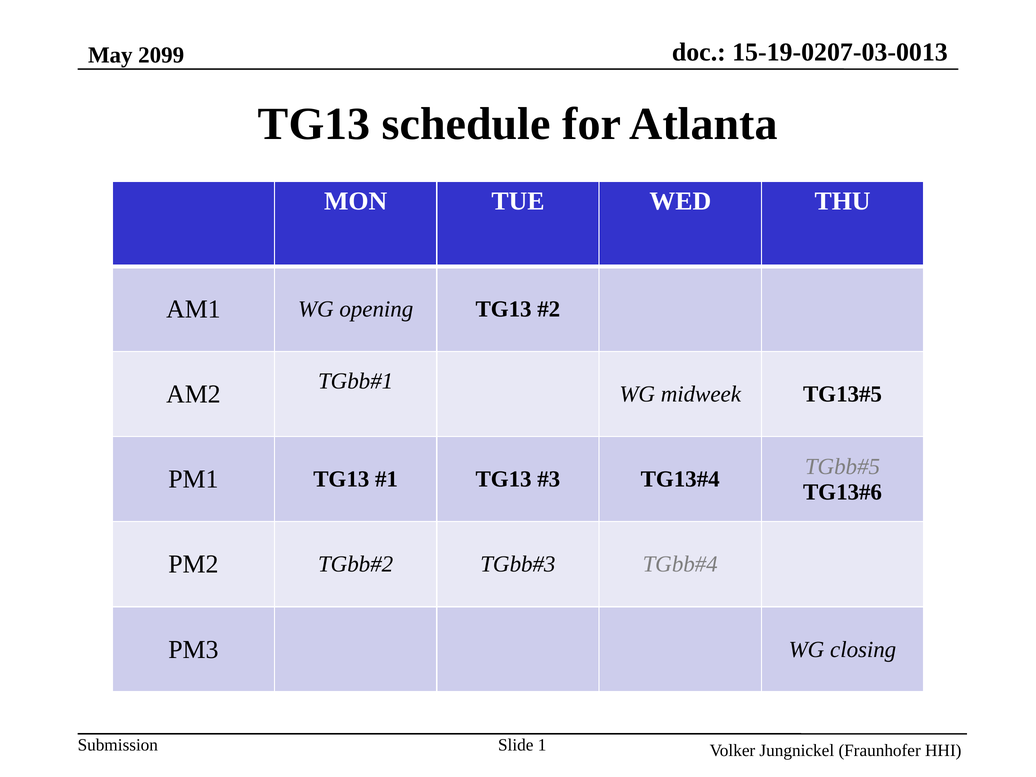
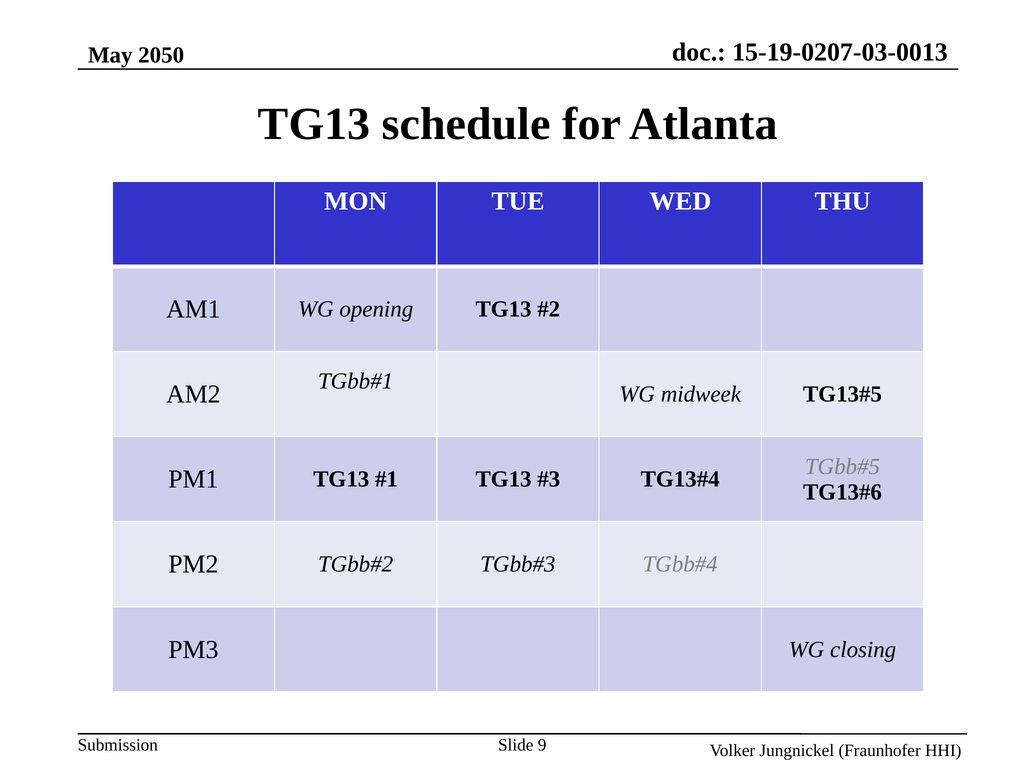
2099: 2099 -> 2050
1: 1 -> 9
